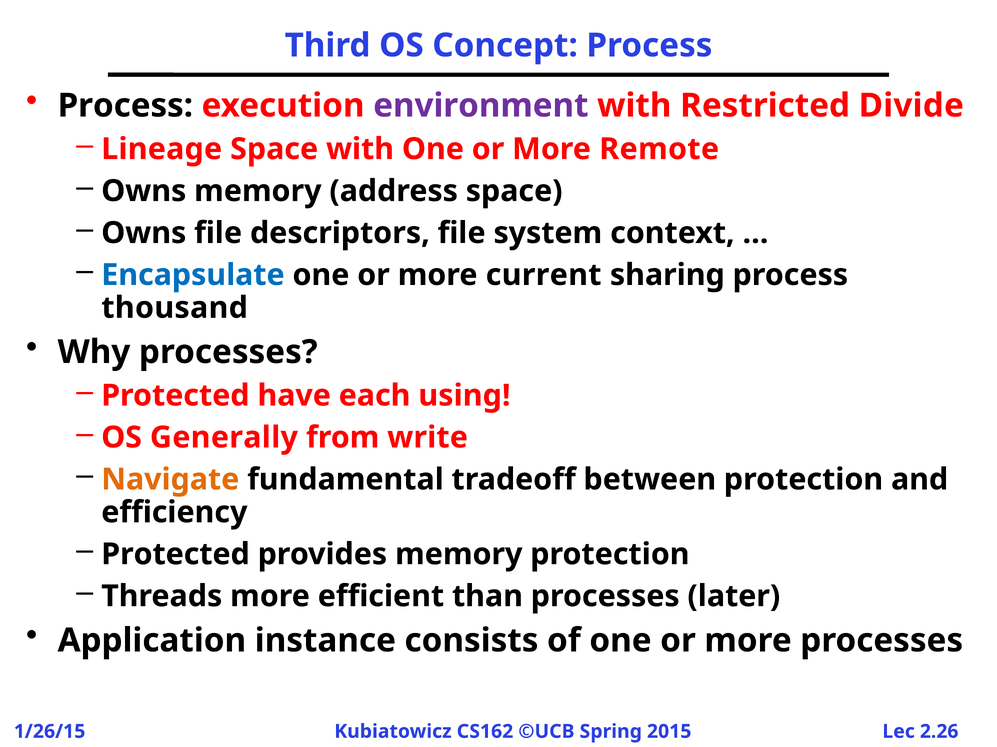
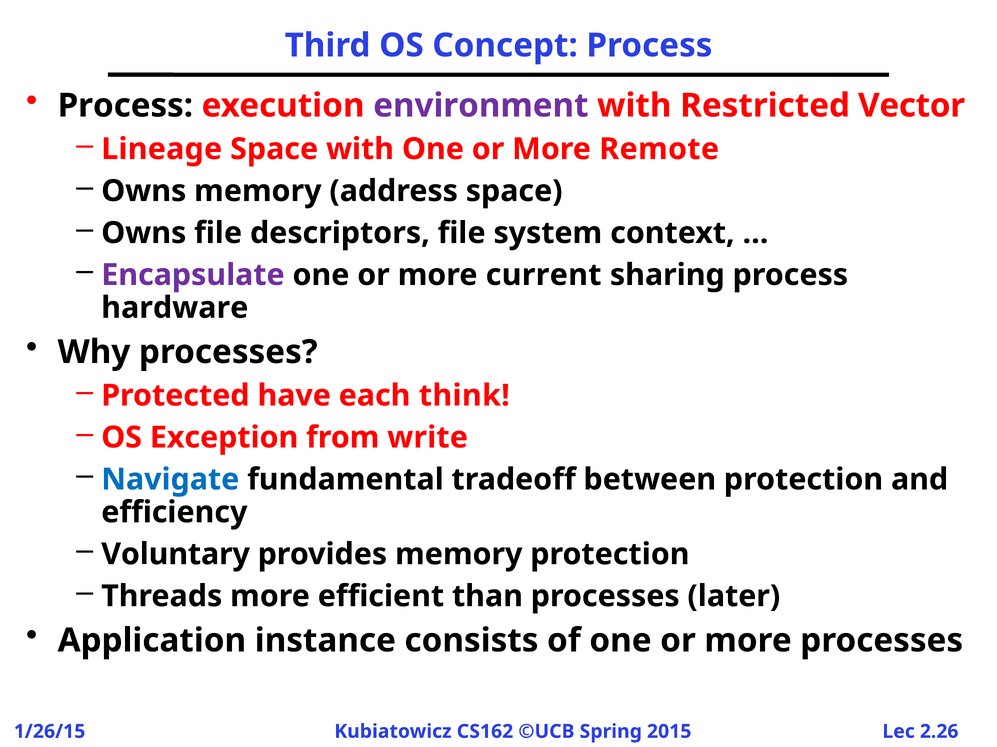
Divide: Divide -> Vector
Encapsulate colour: blue -> purple
thousand: thousand -> hardware
using: using -> think
Generally: Generally -> Exception
Navigate colour: orange -> blue
Protected at (176, 555): Protected -> Voluntary
